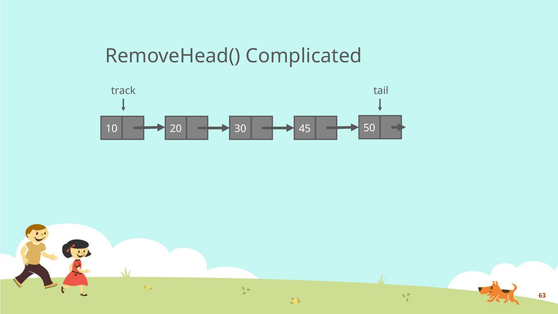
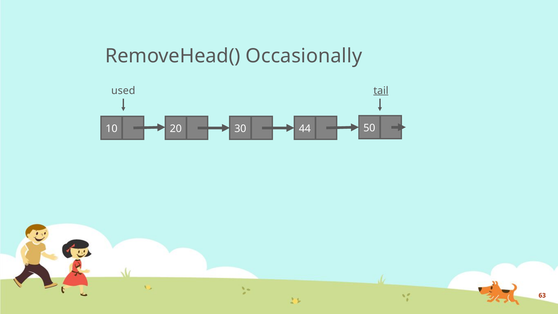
Complicated: Complicated -> Occasionally
track: track -> used
tail underline: none -> present
45: 45 -> 44
